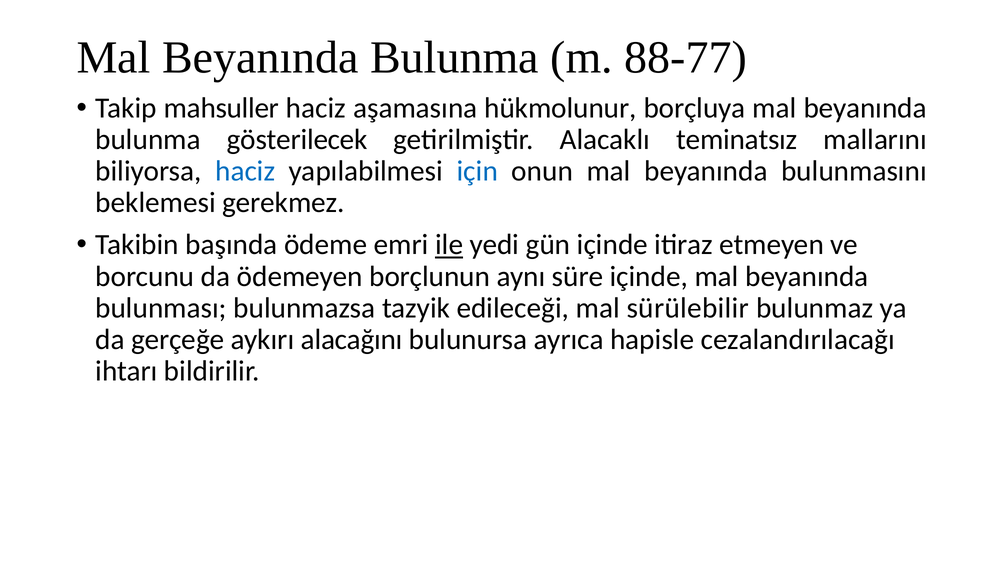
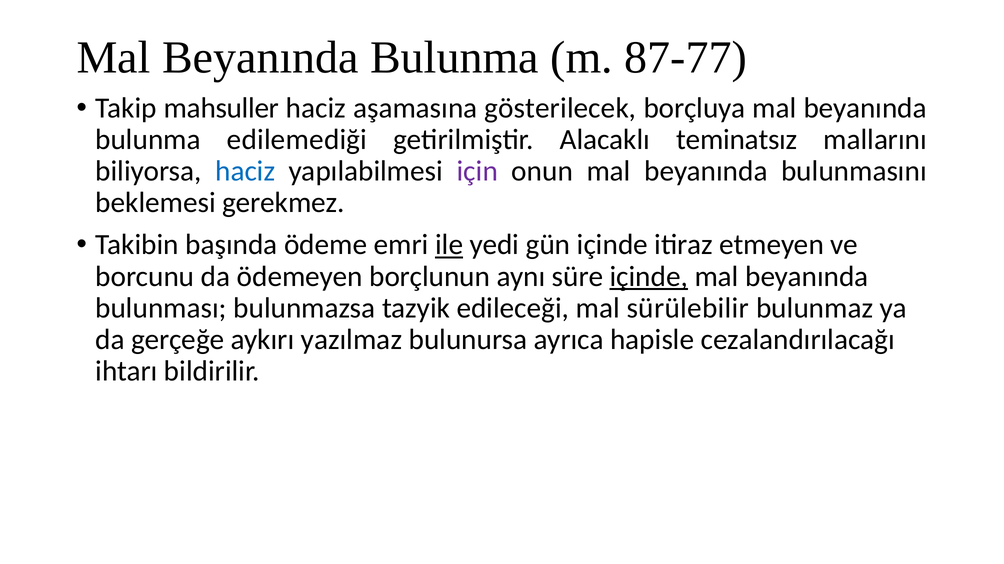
88-77: 88-77 -> 87-77
hükmolunur: hükmolunur -> gösterilecek
gösterilecek: gösterilecek -> edilemediği
için colour: blue -> purple
içinde at (649, 277) underline: none -> present
alacağını: alacağını -> yazılmaz
